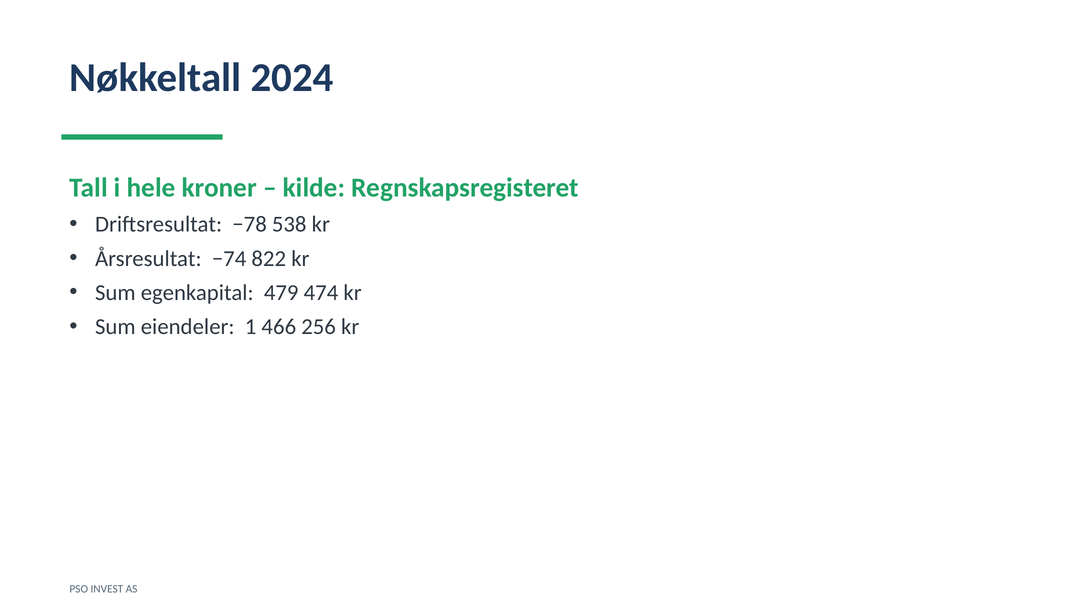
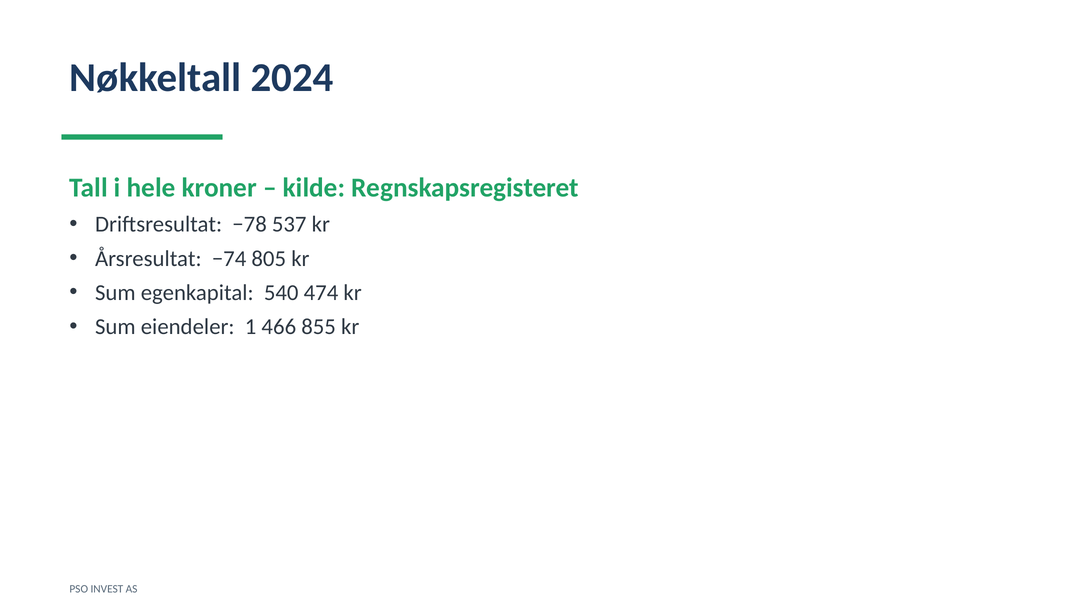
538: 538 -> 537
822: 822 -> 805
479: 479 -> 540
256: 256 -> 855
